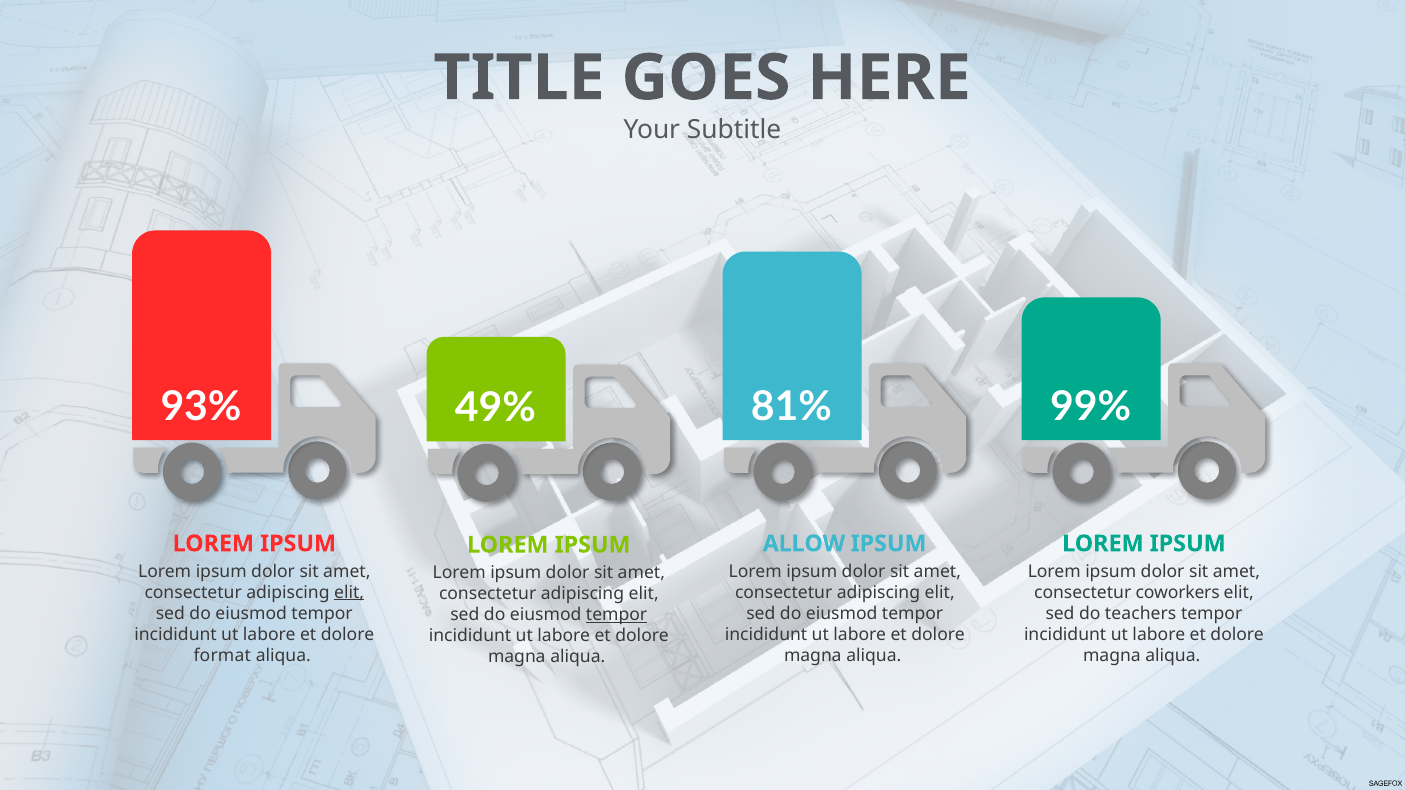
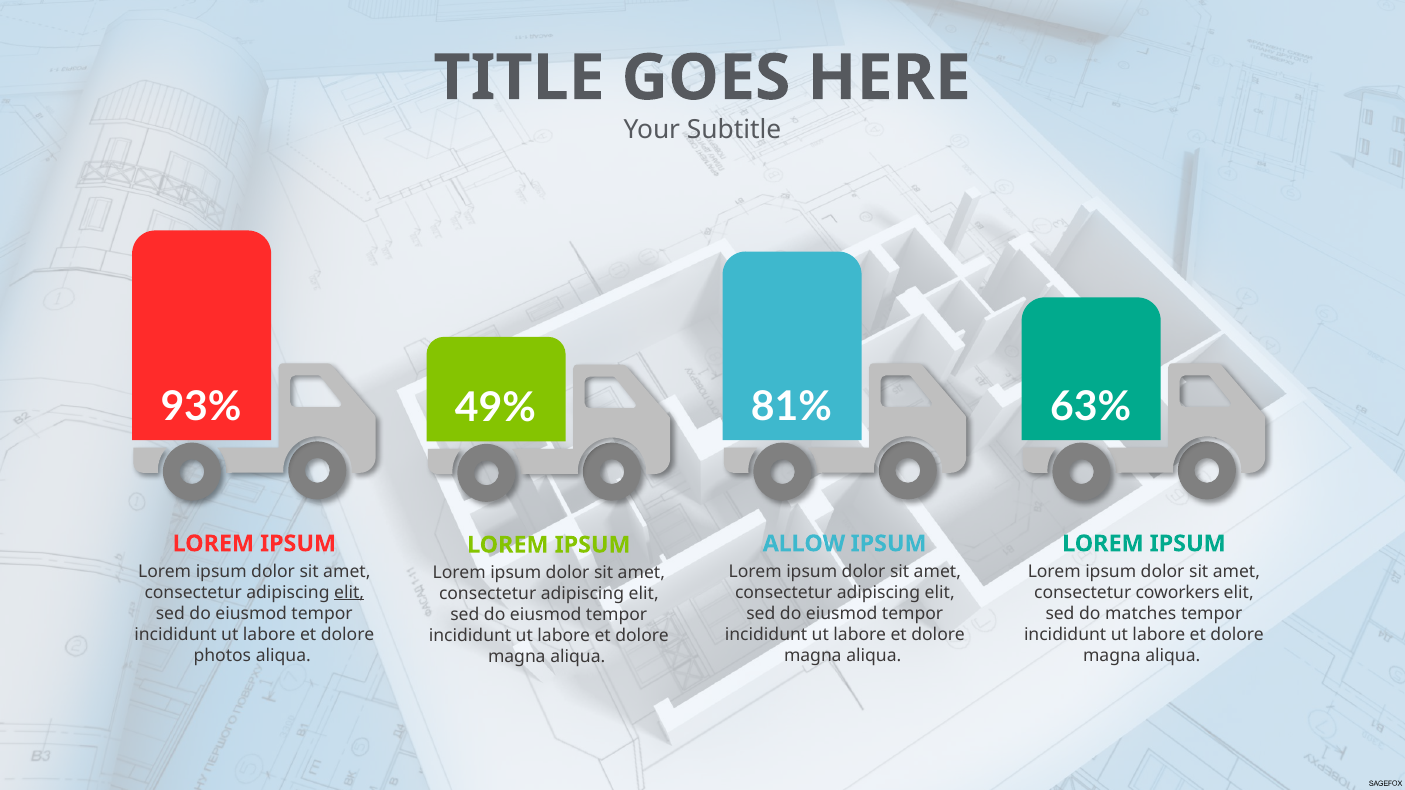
99%: 99% -> 63%
teachers: teachers -> matches
tempor at (617, 615) underline: present -> none
format: format -> photos
